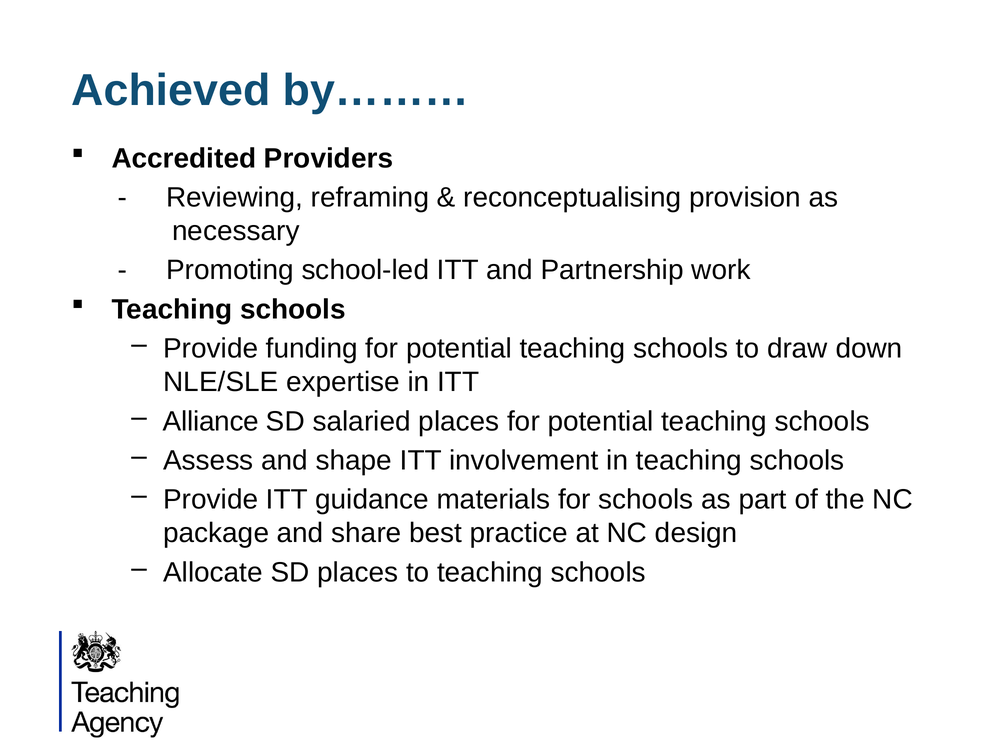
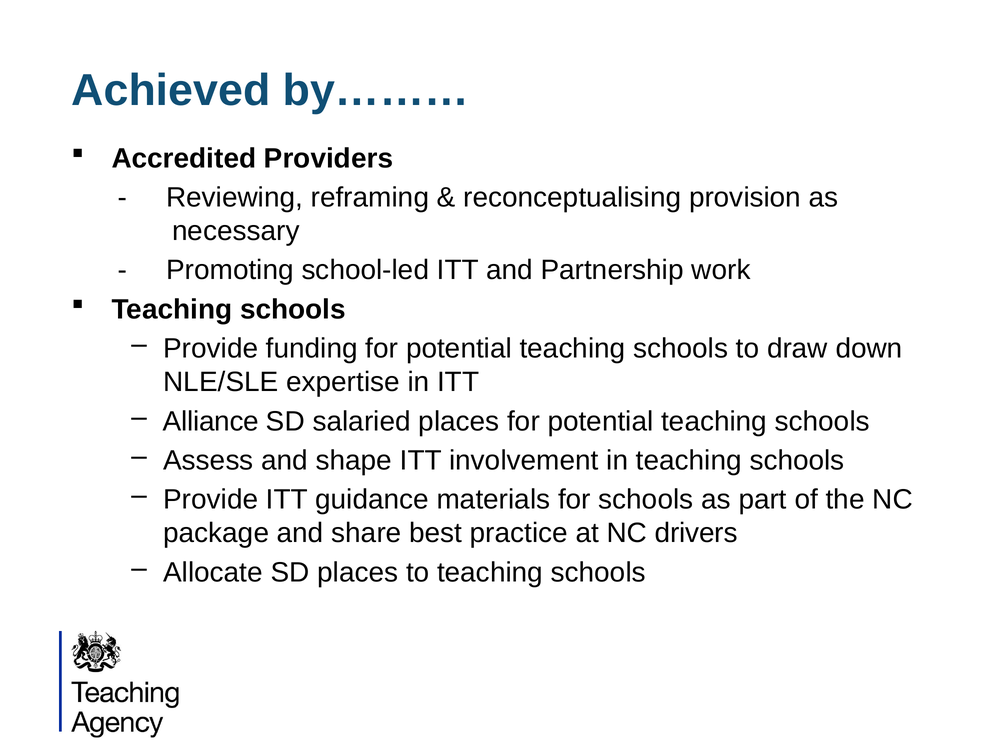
design: design -> drivers
